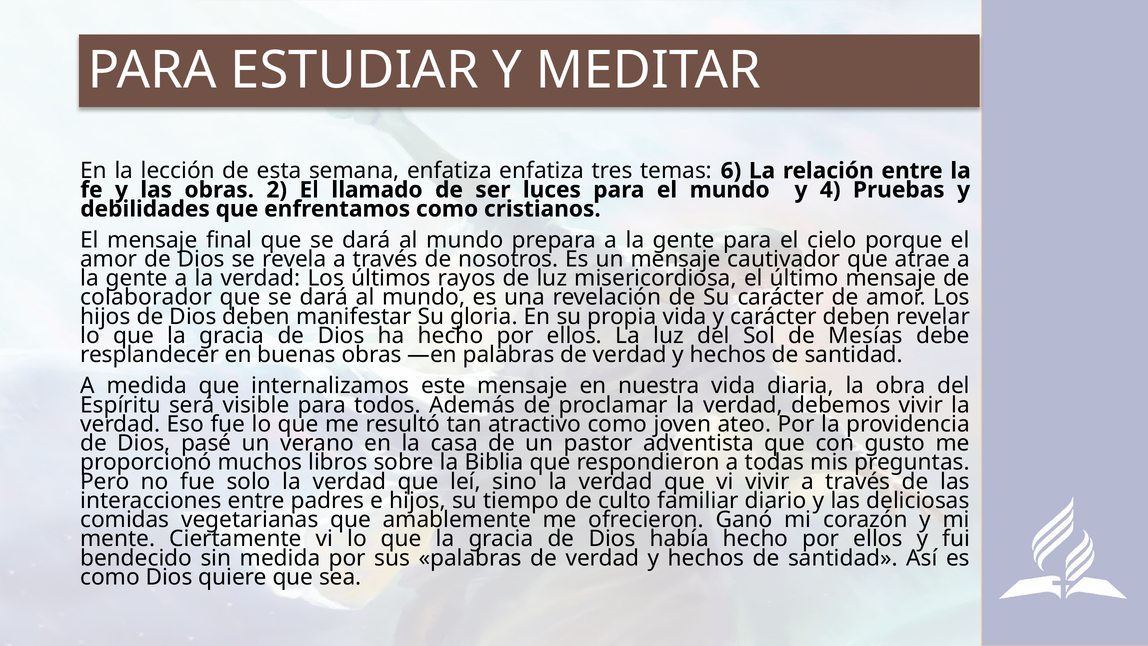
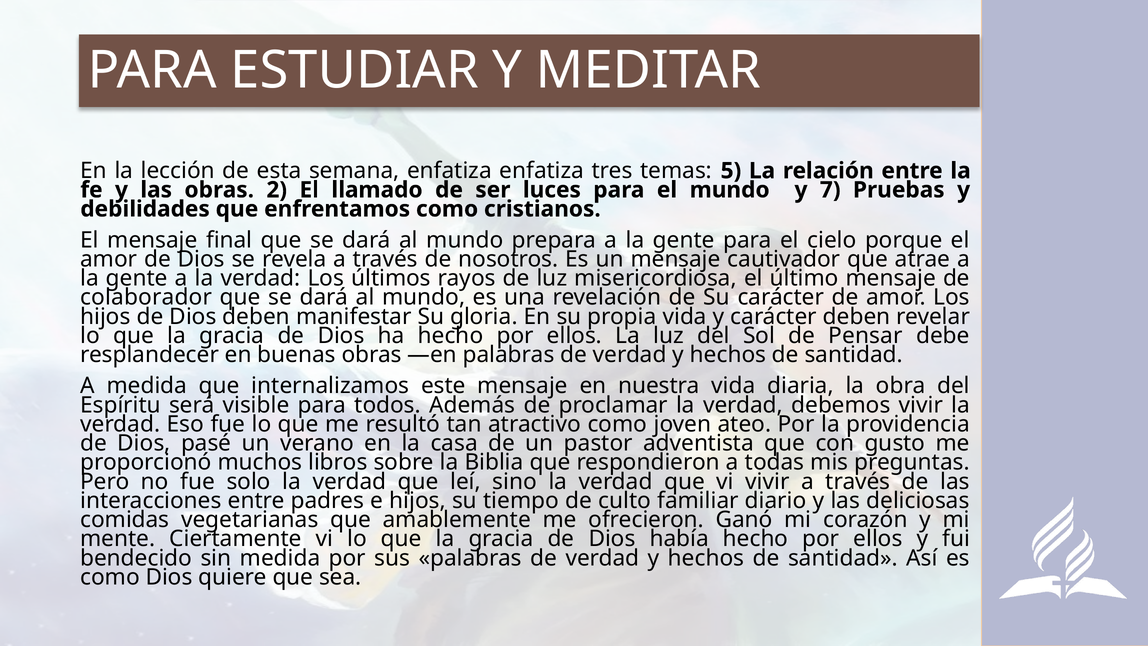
6: 6 -> 5
4: 4 -> 7
Mesías: Mesías -> Pensar
